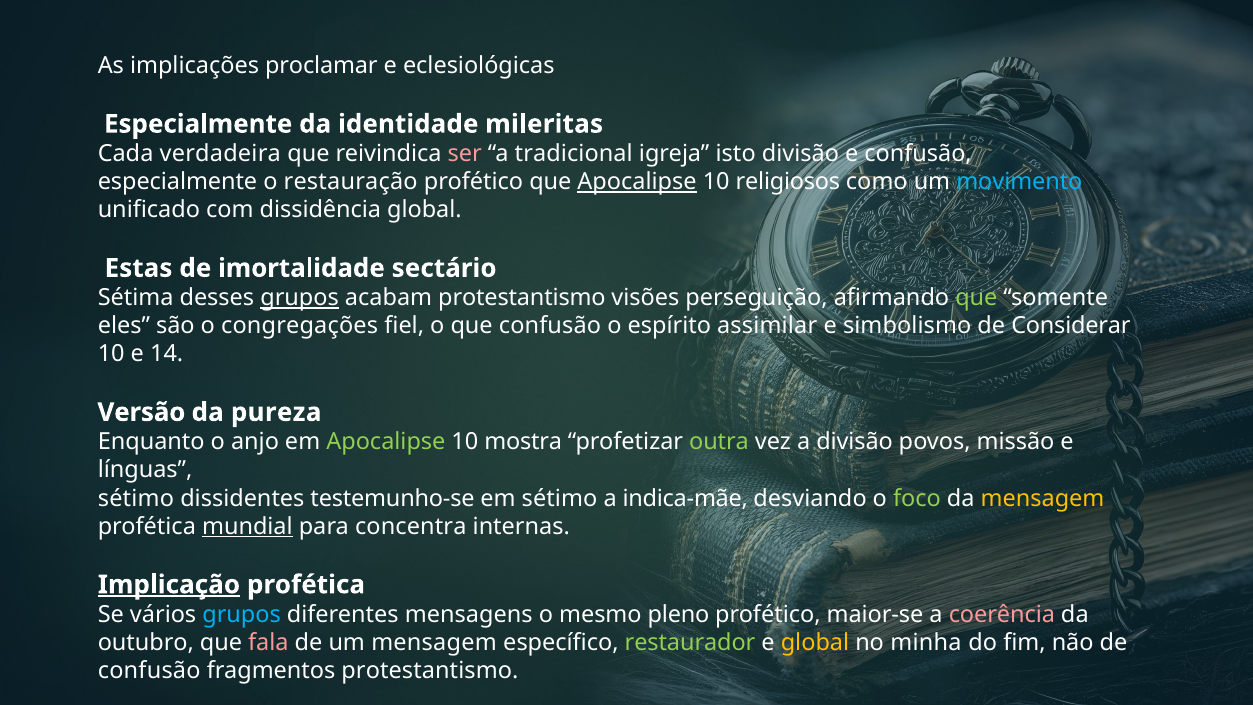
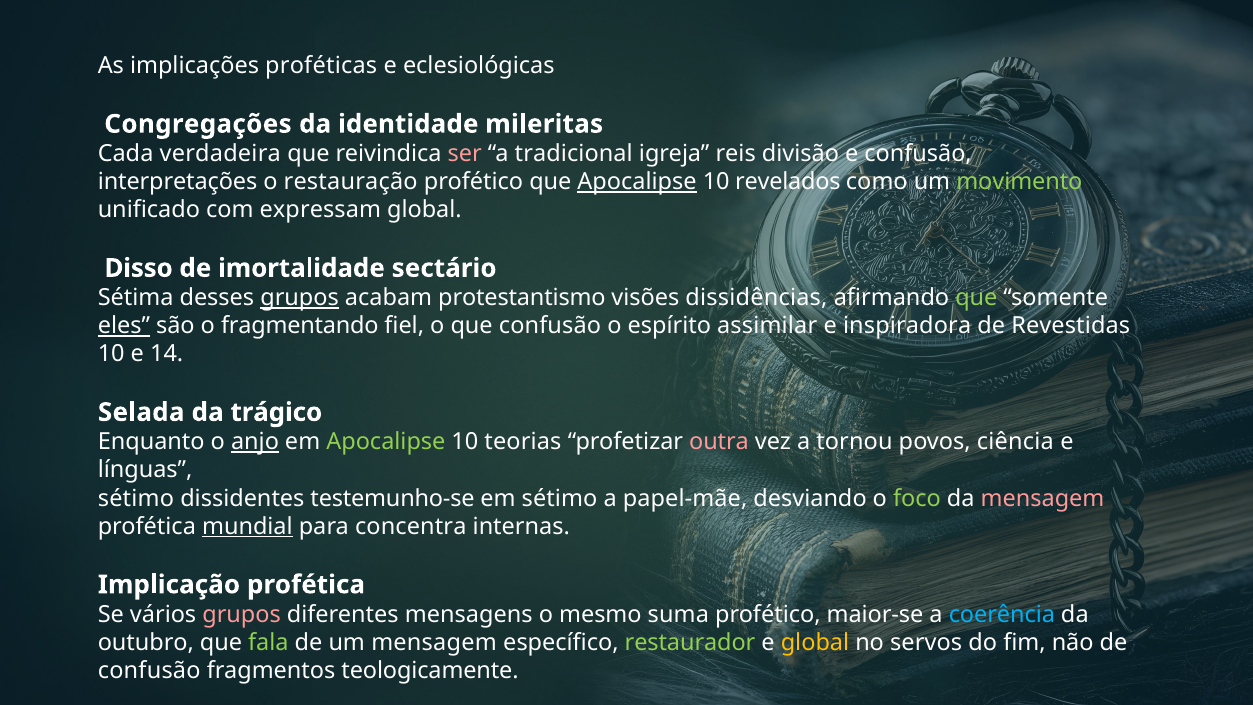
proclamar: proclamar -> proféticas
Especialmente at (198, 124): Especialmente -> Congregações
isto: isto -> reis
especialmente at (178, 182): especialmente -> interpretações
religiosos: religiosos -> revelados
movimento colour: light blue -> light green
dissidência: dissidência -> expressam
Estas: Estas -> Disso
perseguição: perseguição -> dissidências
eles underline: none -> present
congregações: congregações -> fragmentando
simbolismo: simbolismo -> inspiradora
Considerar: Considerar -> Revestidas
Versão: Versão -> Selada
pureza: pureza -> trágico
anjo underline: none -> present
mostra: mostra -> teorias
outra colour: light green -> pink
a divisão: divisão -> tornou
missão: missão -> ciência
indica-mãe: indica-mãe -> papel-mãe
mensagem at (1043, 498) colour: yellow -> pink
Implicação underline: present -> none
grupos at (242, 614) colour: light blue -> pink
pleno: pleno -> suma
coerência colour: pink -> light blue
fala colour: pink -> light green
minha: minha -> servos
fragmentos protestantismo: protestantismo -> teologicamente
